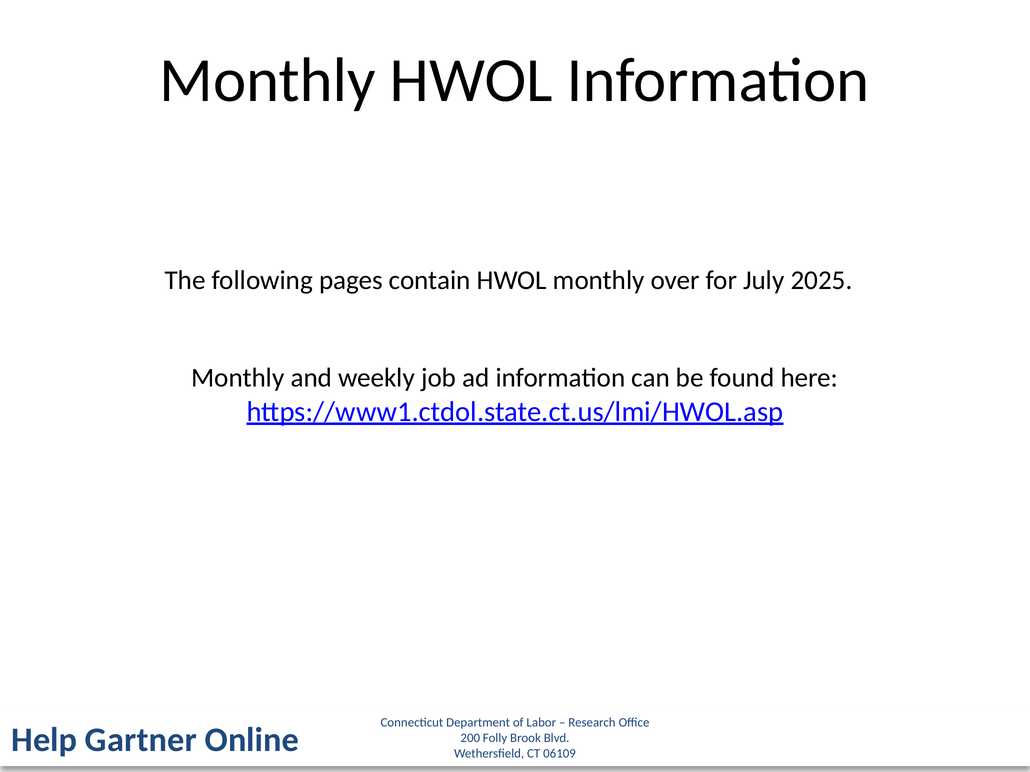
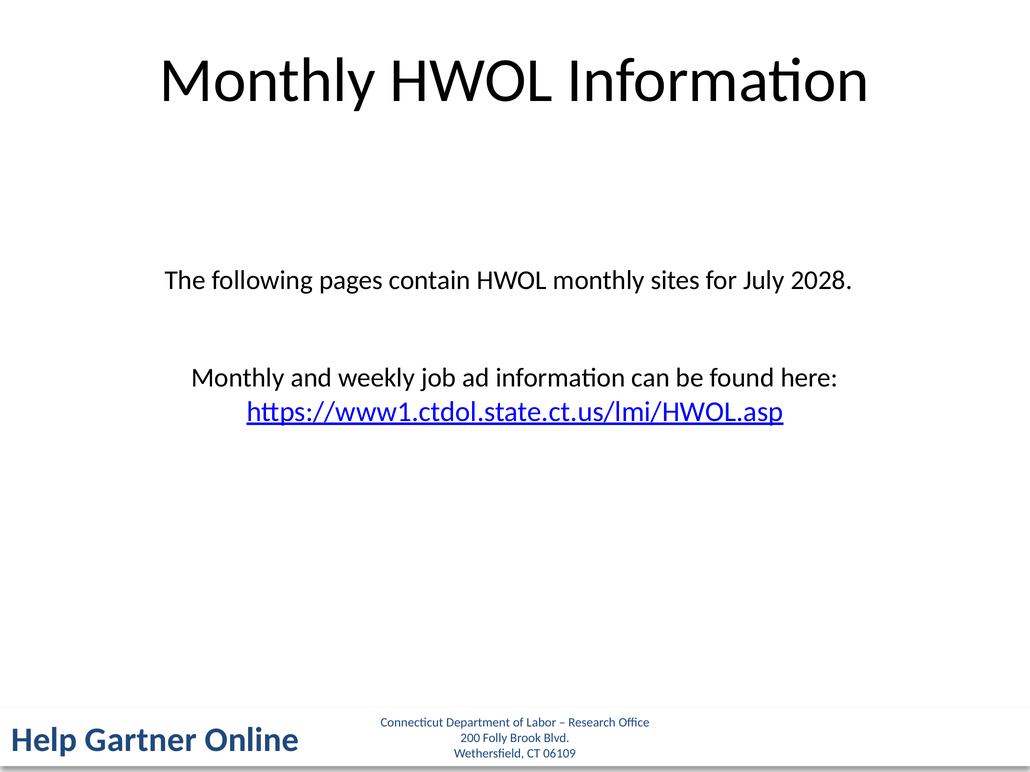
over: over -> sites
2025: 2025 -> 2028
